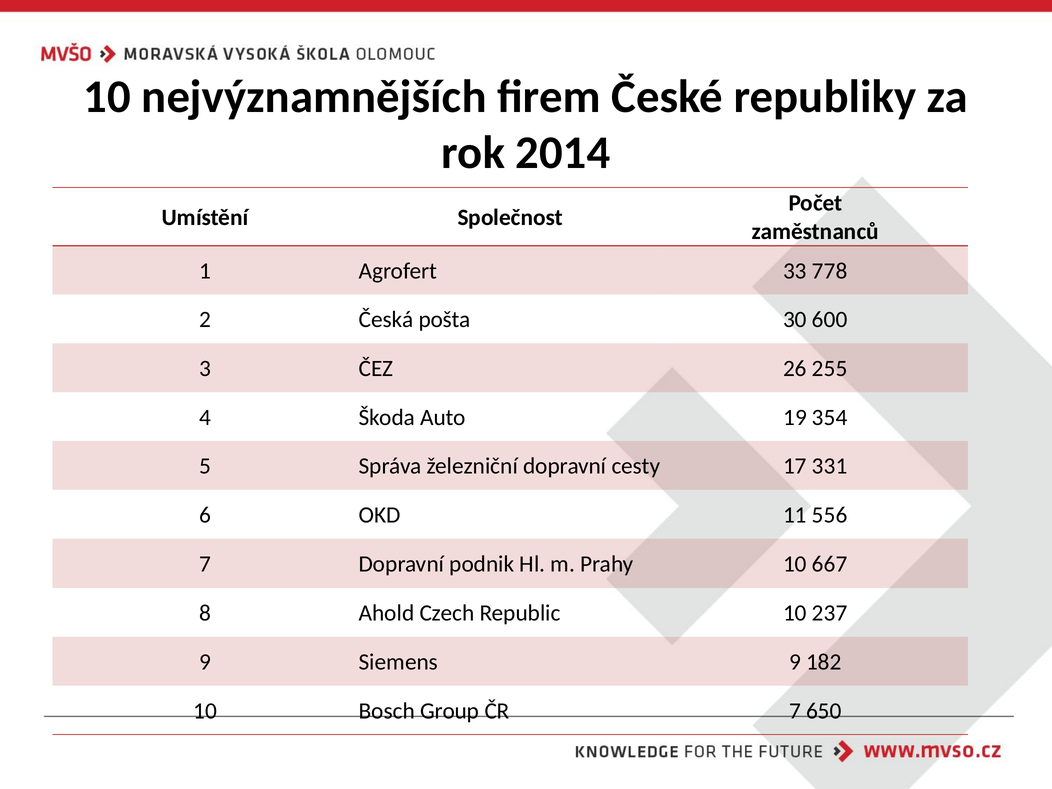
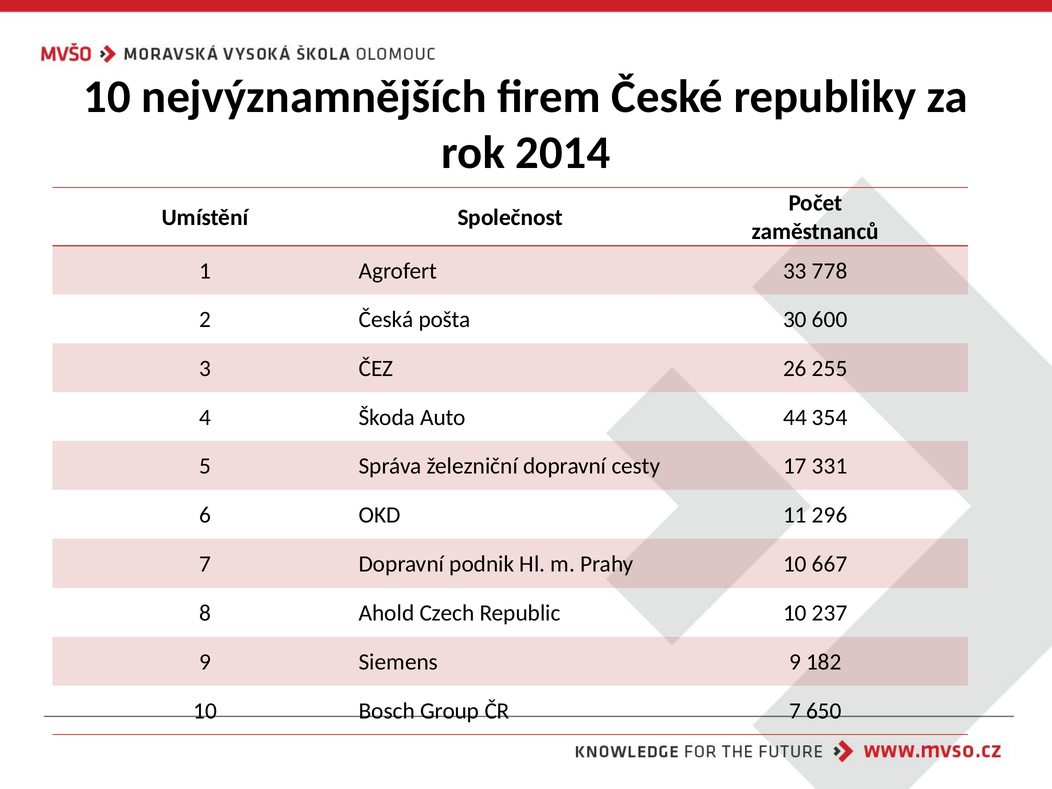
19: 19 -> 44
556: 556 -> 296
